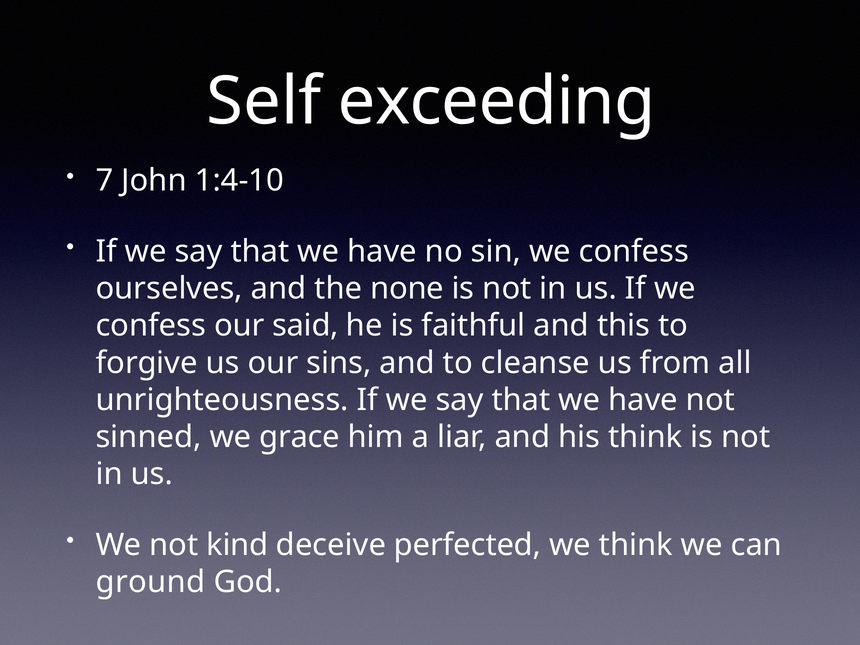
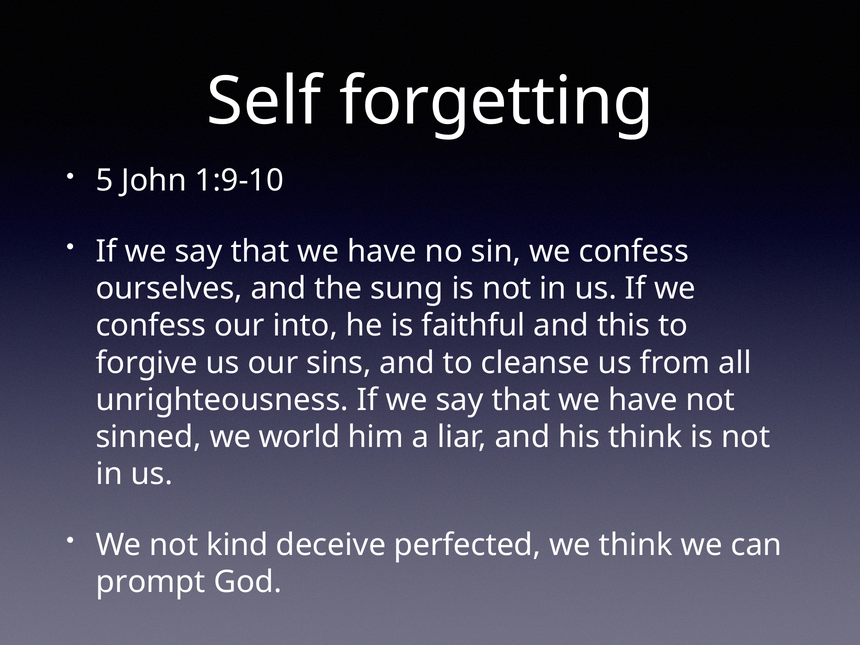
exceeding: exceeding -> forgetting
7: 7 -> 5
1:4-10: 1:4-10 -> 1:9-10
none: none -> sung
said: said -> into
grace: grace -> world
ground: ground -> prompt
